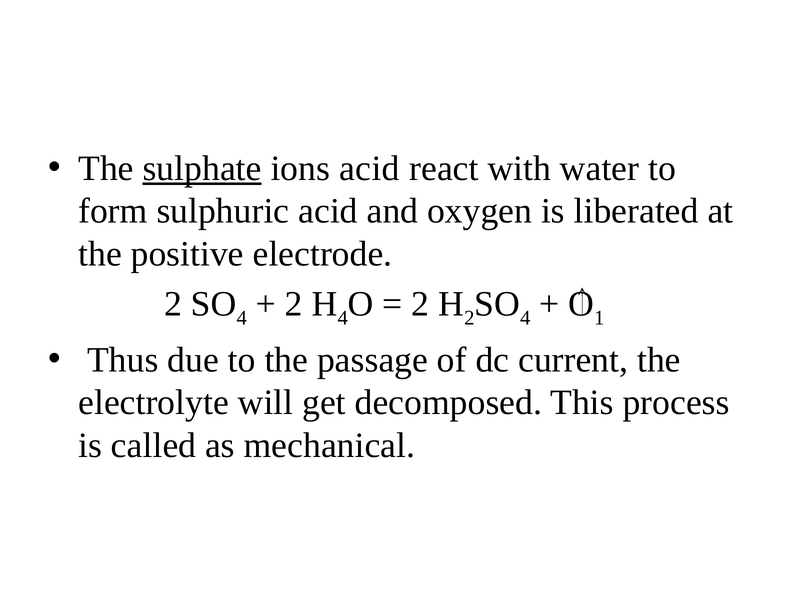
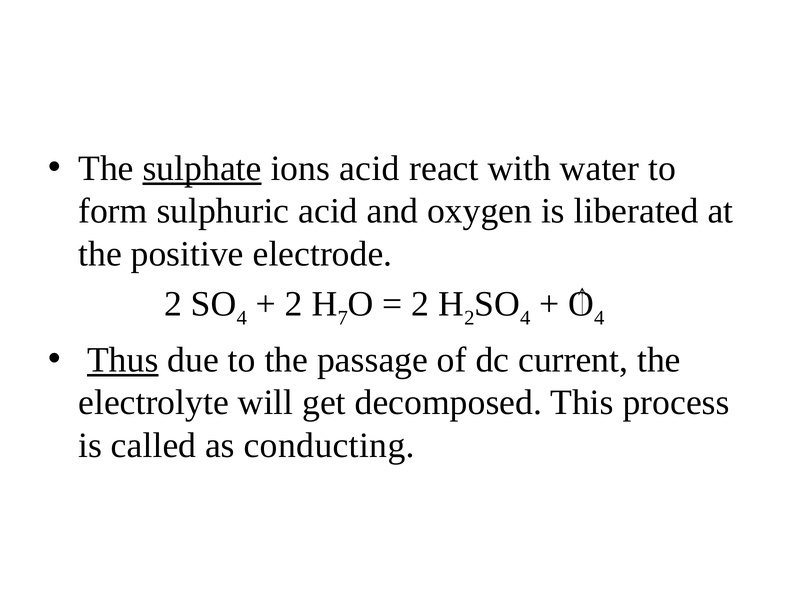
4 at (343, 318): 4 -> 7
1 at (599, 318): 1 -> 4
Thus underline: none -> present
mechanical: mechanical -> conducting
